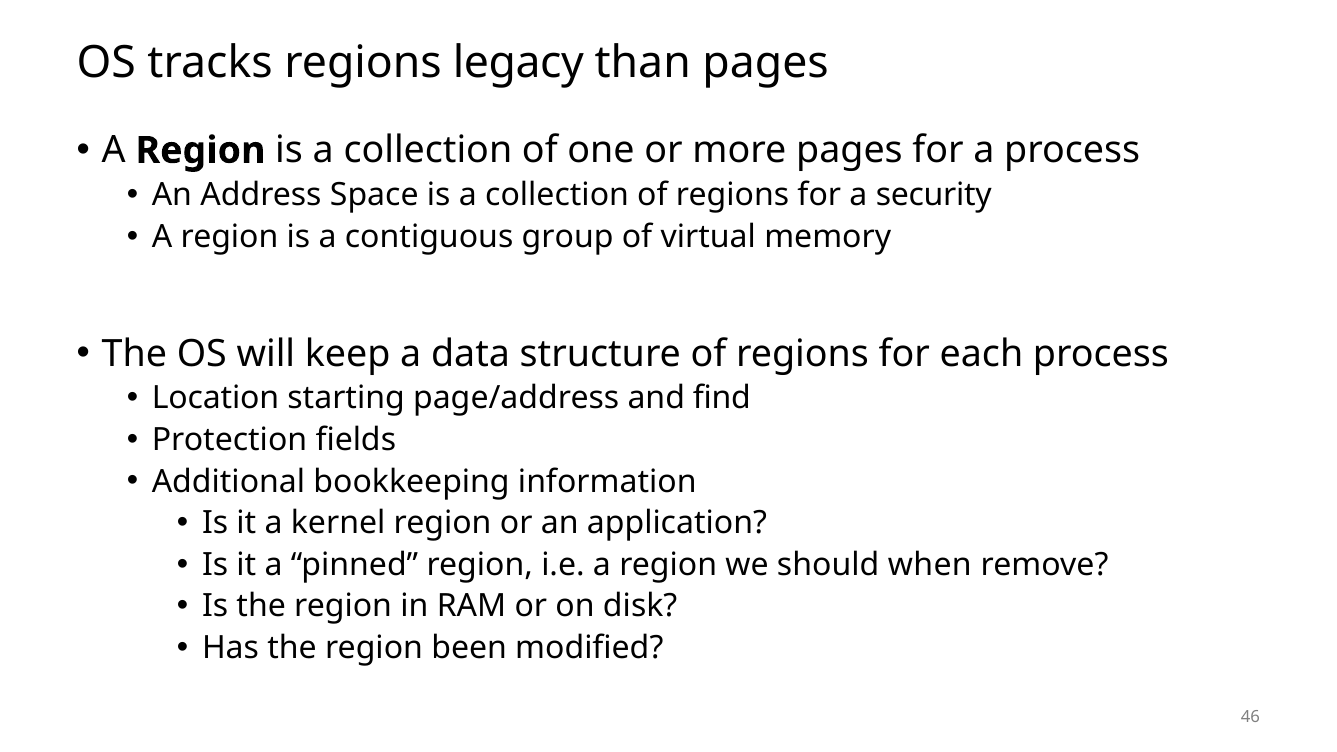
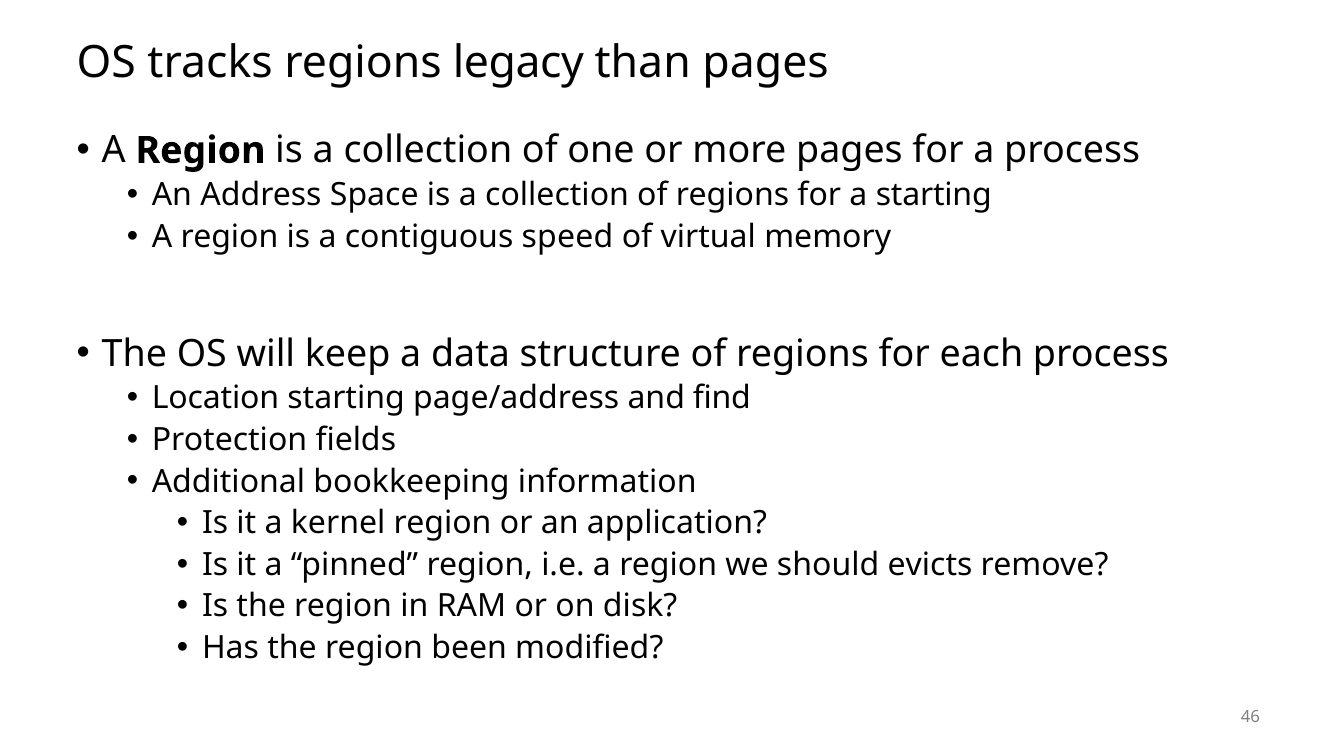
a security: security -> starting
group: group -> speed
when: when -> evicts
